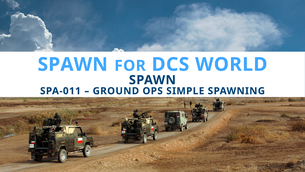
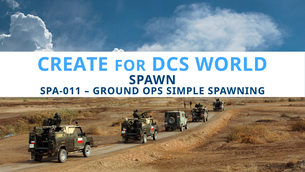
SPAWN at (73, 64): SPAWN -> CREATE
